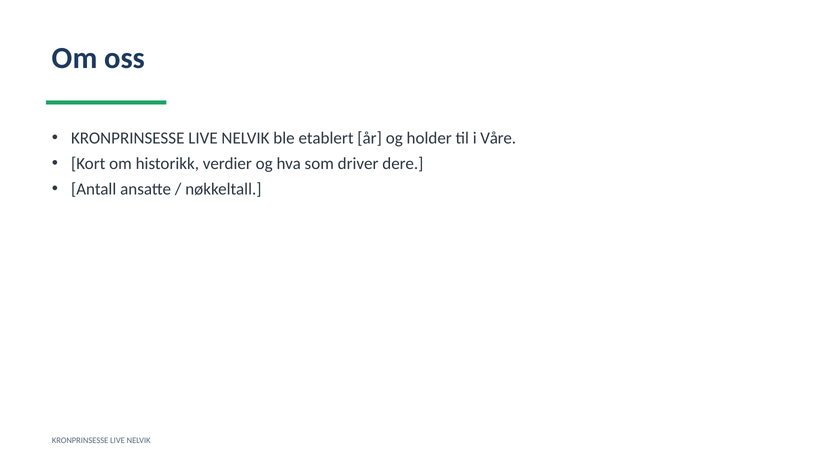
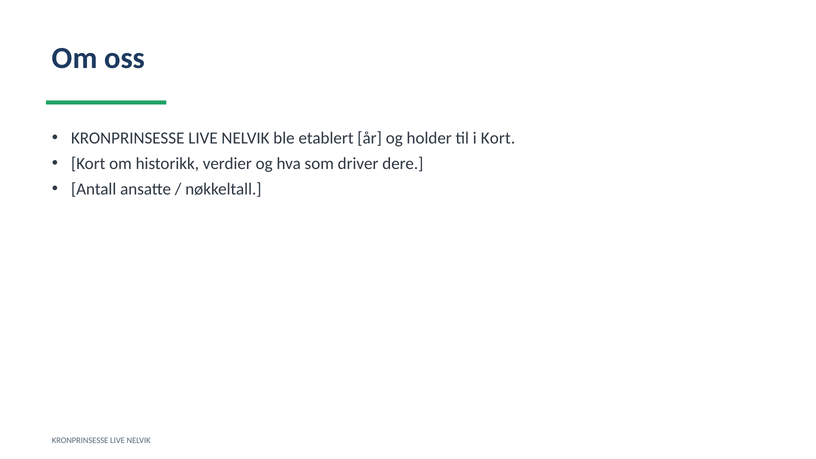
i Våre: Våre -> Kort
